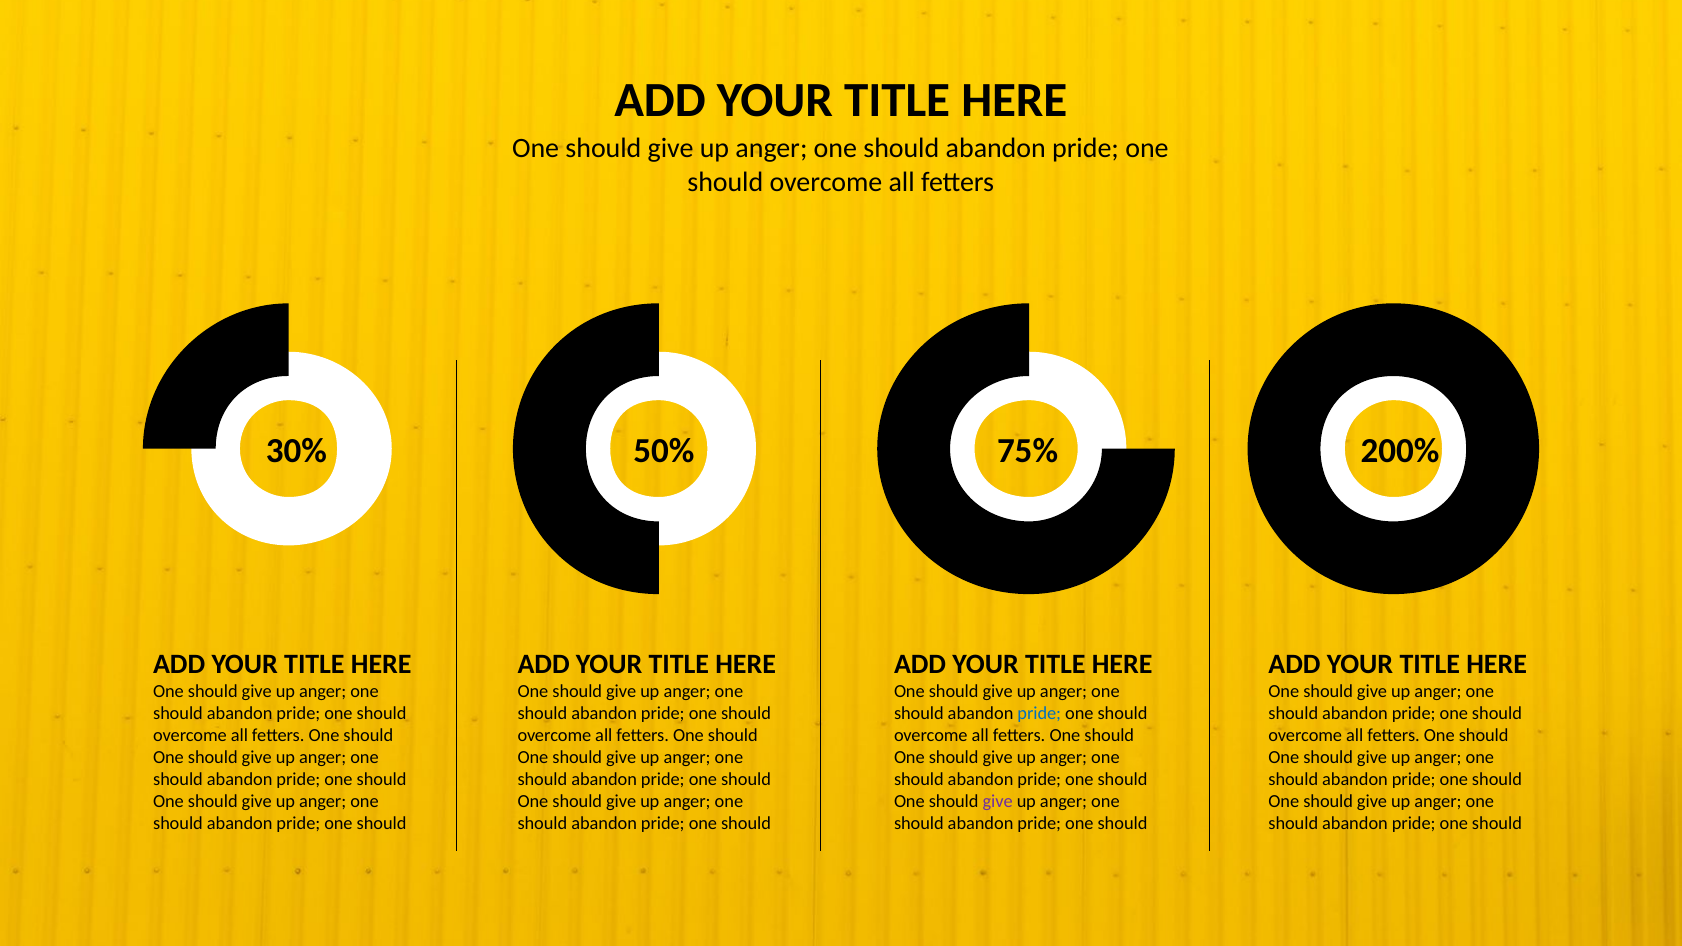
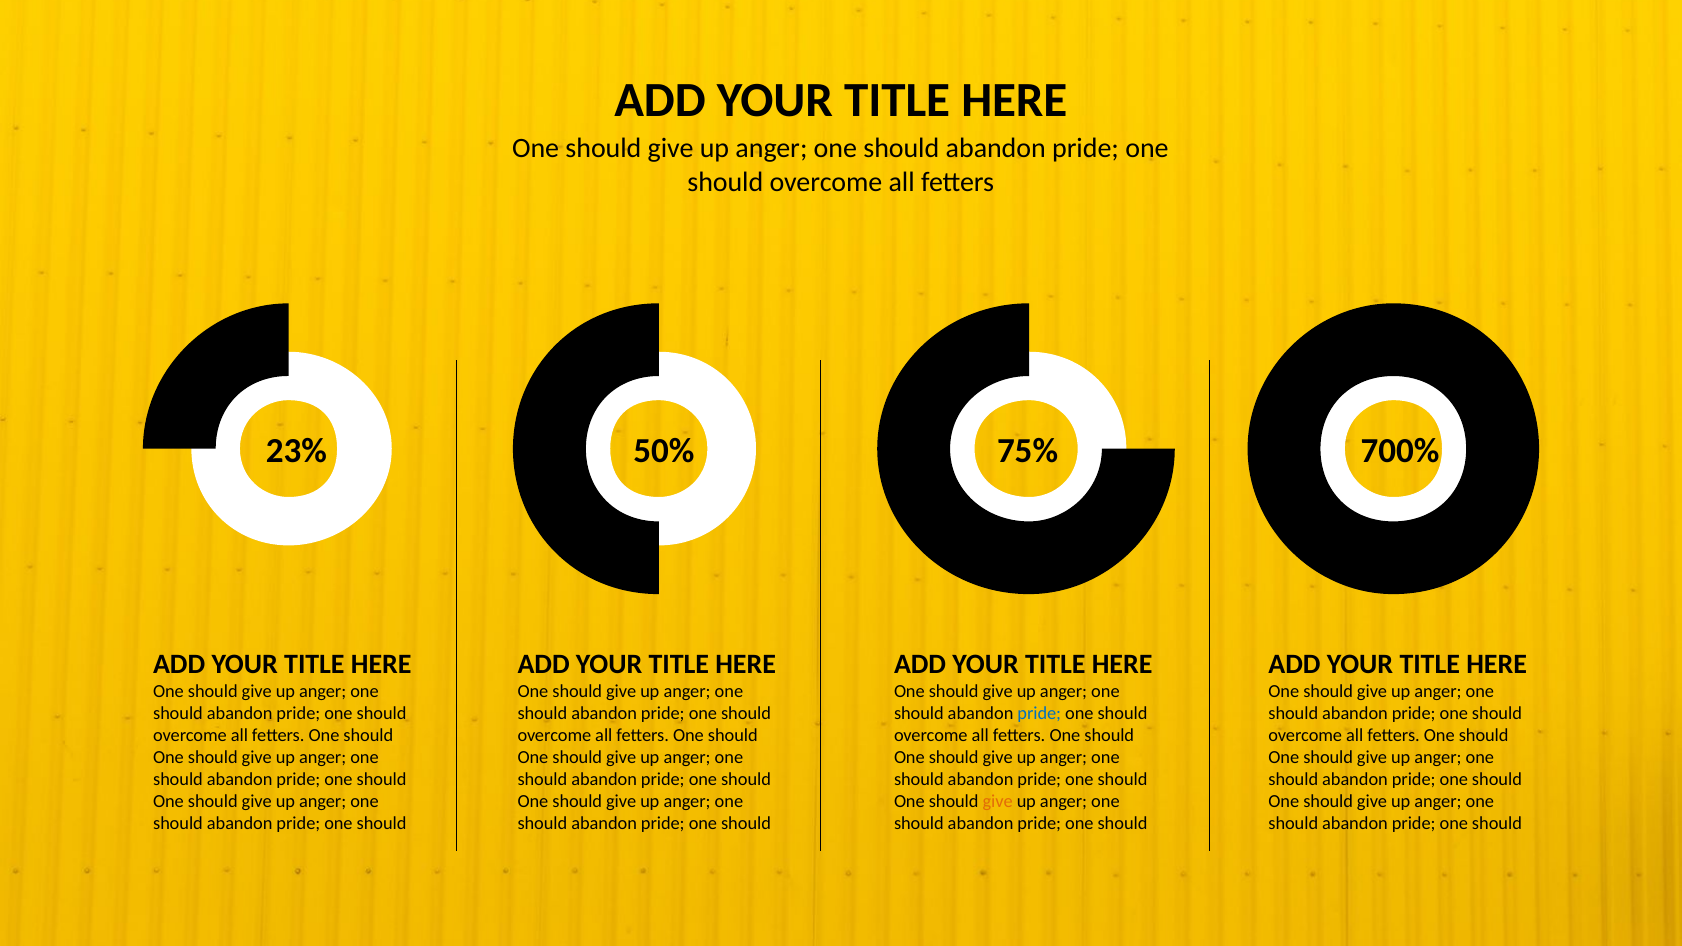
30%: 30% -> 23%
200%: 200% -> 700%
give at (998, 802) colour: purple -> orange
